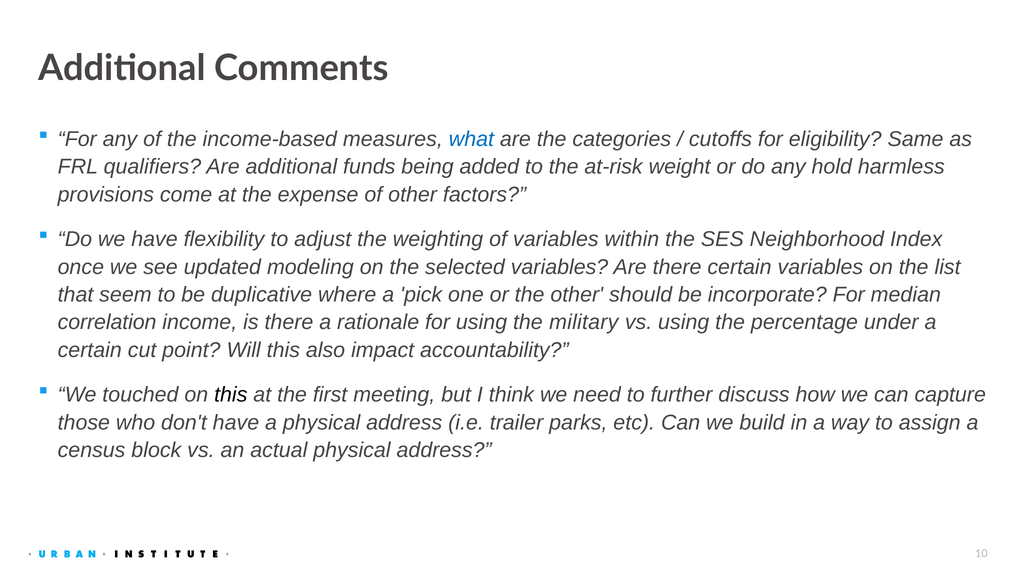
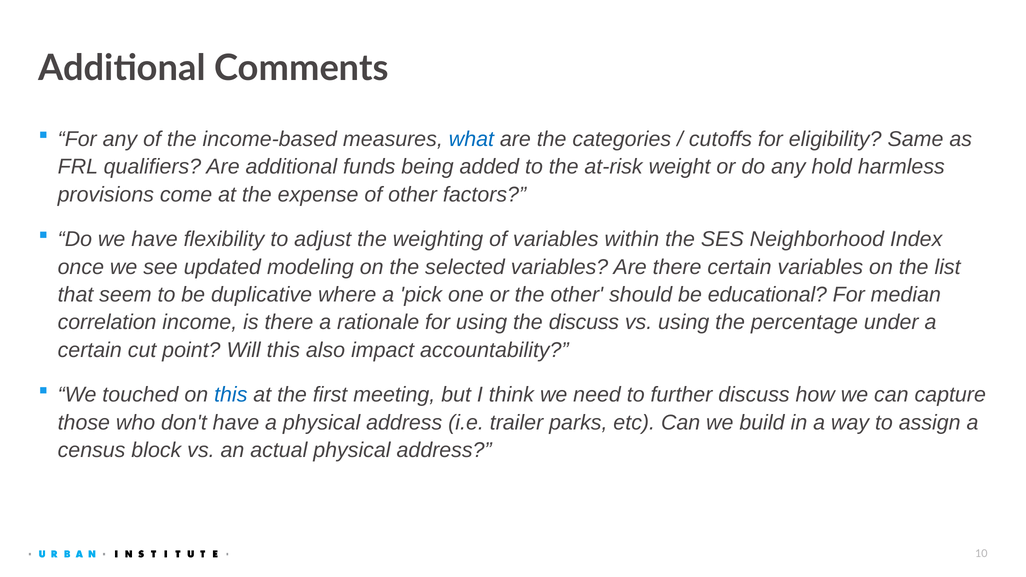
incorporate: incorporate -> educational
the military: military -> discuss
this at (231, 395) colour: black -> blue
